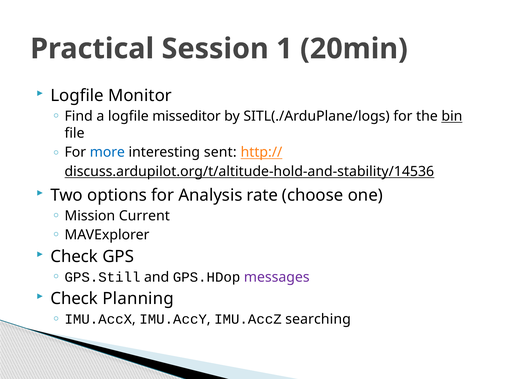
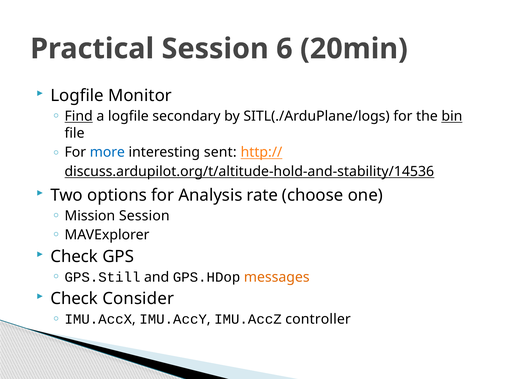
1: 1 -> 6
Find underline: none -> present
misseditor: misseditor -> secondary
Mission Current: Current -> Session
messages colour: purple -> orange
Planning: Planning -> Consider
searching: searching -> controller
